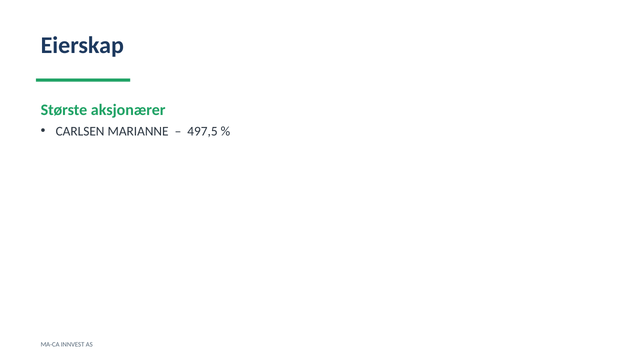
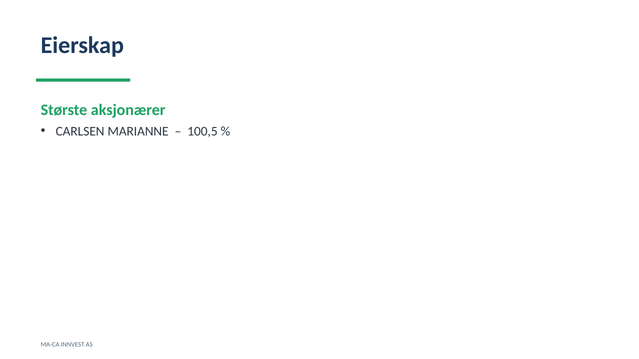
497,5: 497,5 -> 100,5
